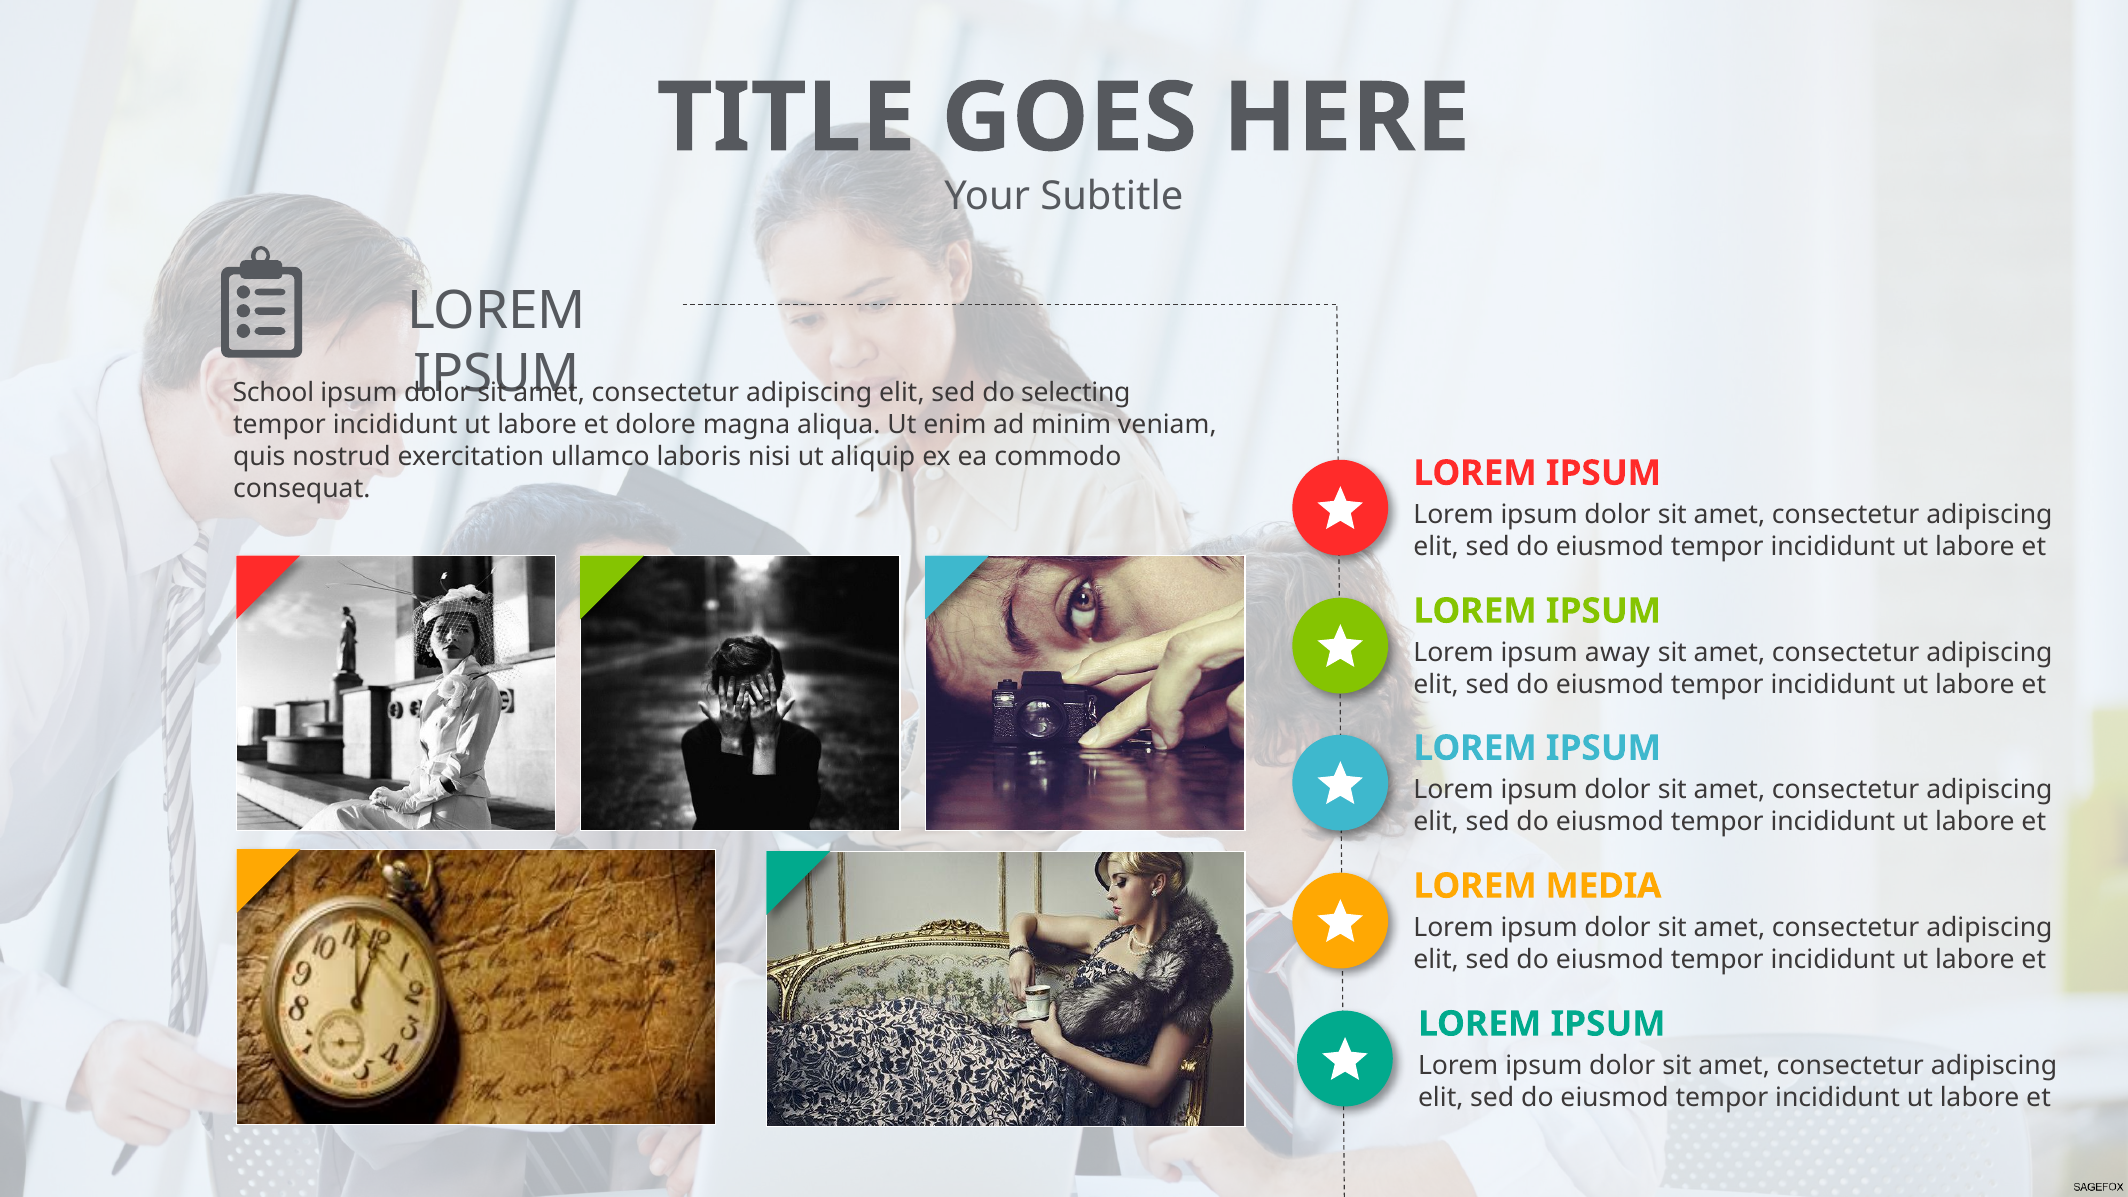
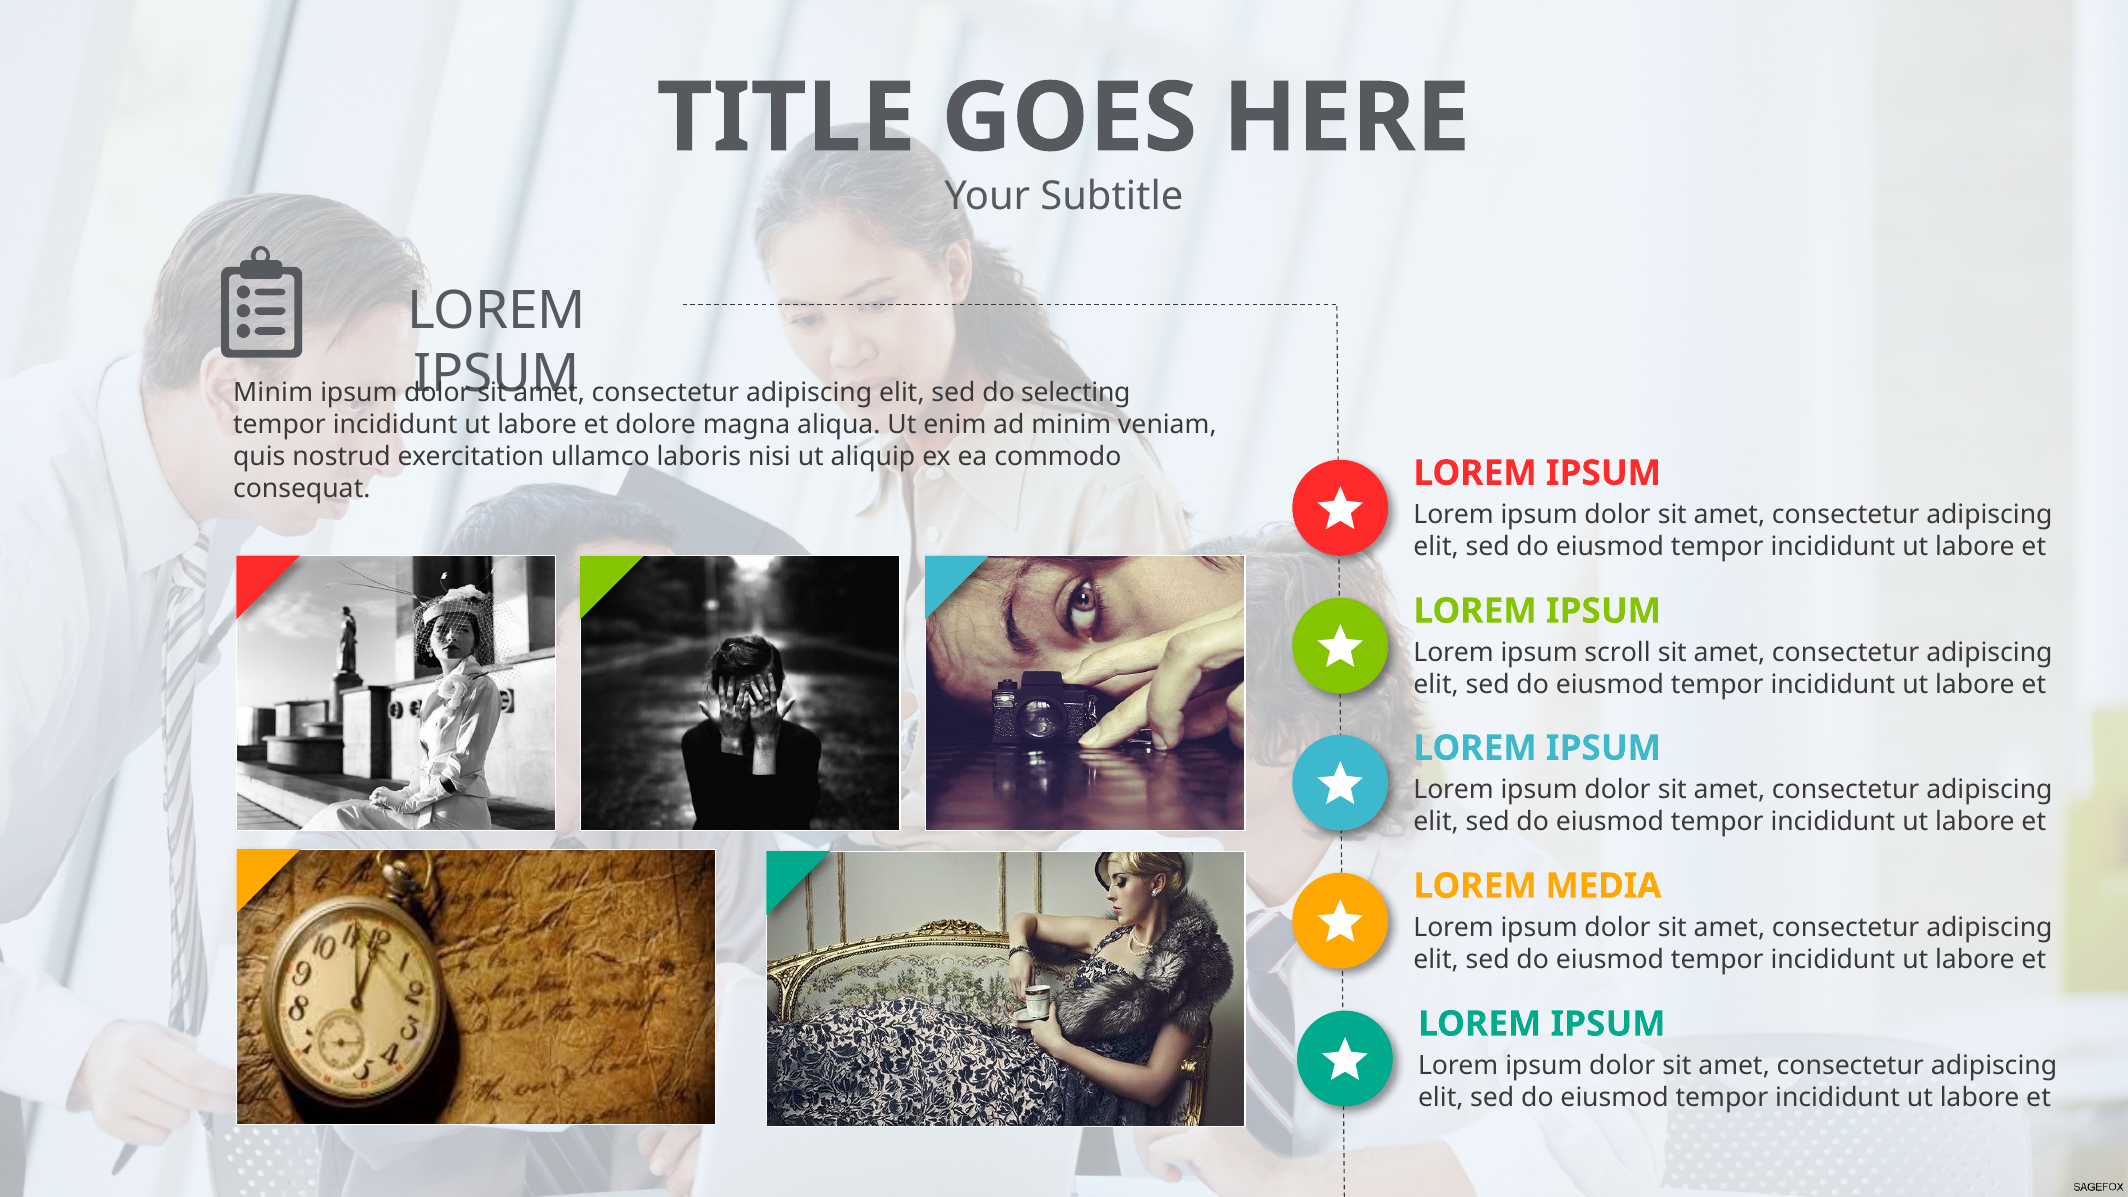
School at (273, 393): School -> Minim
away: away -> scroll
